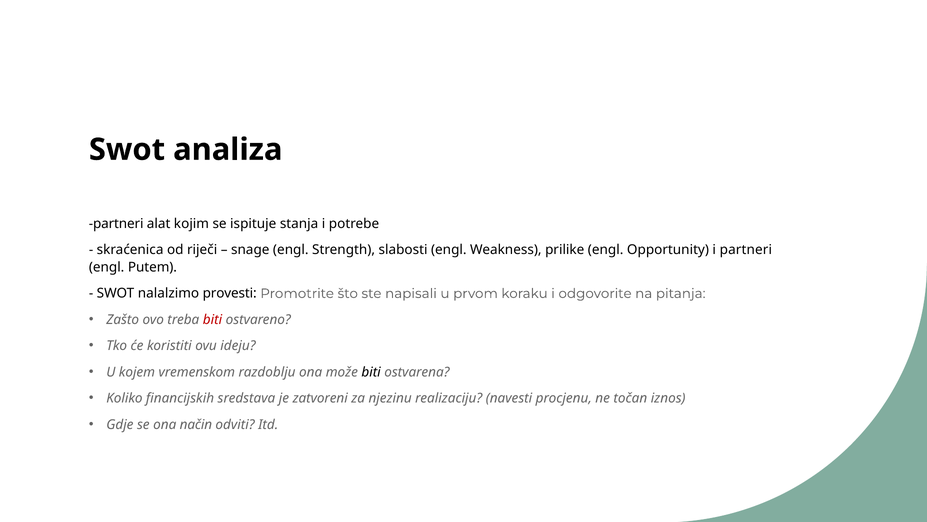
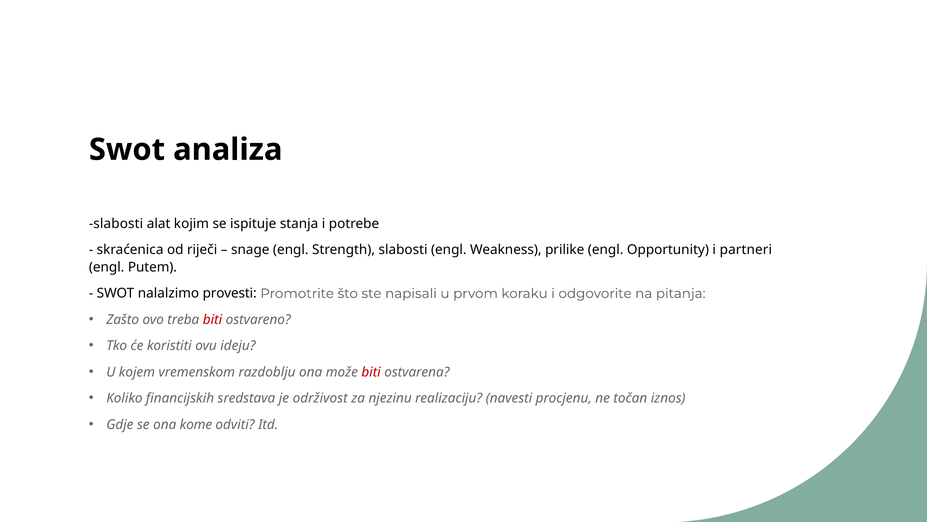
partneri at (116, 223): partneri -> slabosti
biti at (371, 372) colour: black -> red
zatvoreni: zatvoreni -> održivost
način: način -> kome
